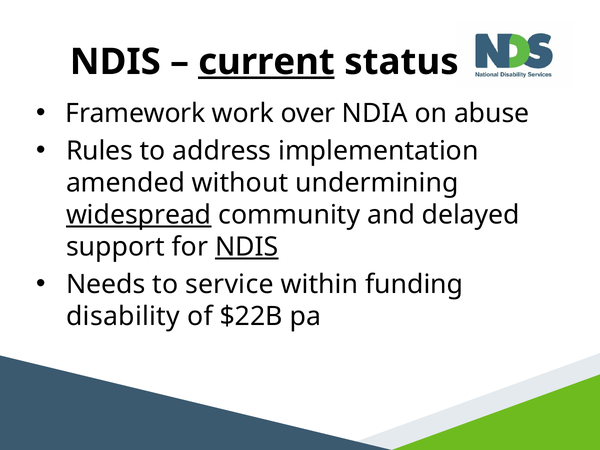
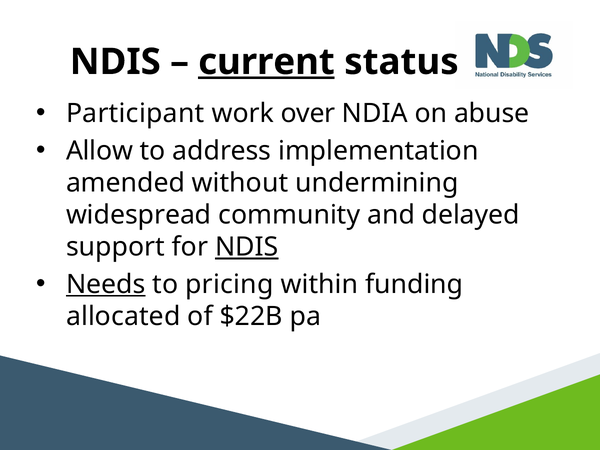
Framework: Framework -> Participant
Rules: Rules -> Allow
widespread underline: present -> none
Needs underline: none -> present
service: service -> pricing
disability: disability -> allocated
